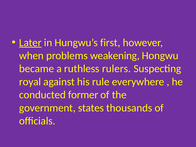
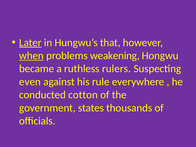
first: first -> that
when underline: none -> present
royal: royal -> even
former: former -> cotton
